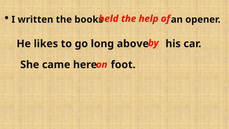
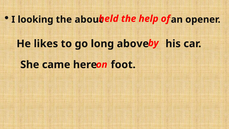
written: written -> looking
books: books -> about
